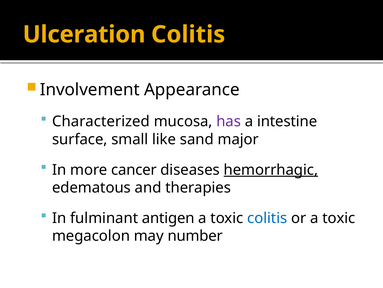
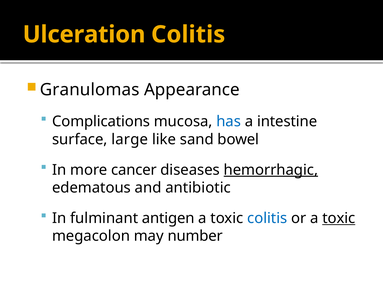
Involvement: Involvement -> Granulomas
Characterized: Characterized -> Complications
has colour: purple -> blue
small: small -> large
major: major -> bowel
therapies: therapies -> antibiotic
toxic at (339, 218) underline: none -> present
